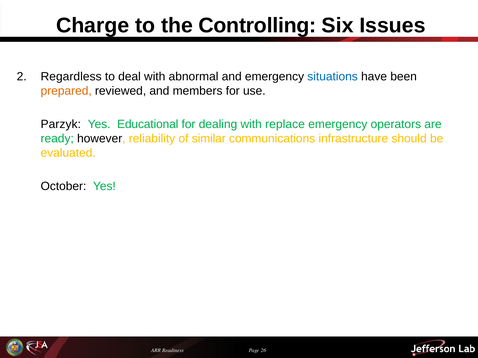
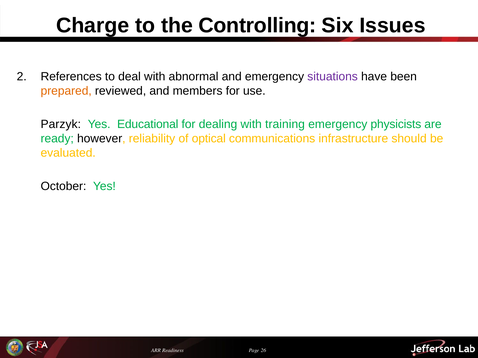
Regardless: Regardless -> References
situations colour: blue -> purple
replace: replace -> training
operators: operators -> physicists
similar: similar -> optical
